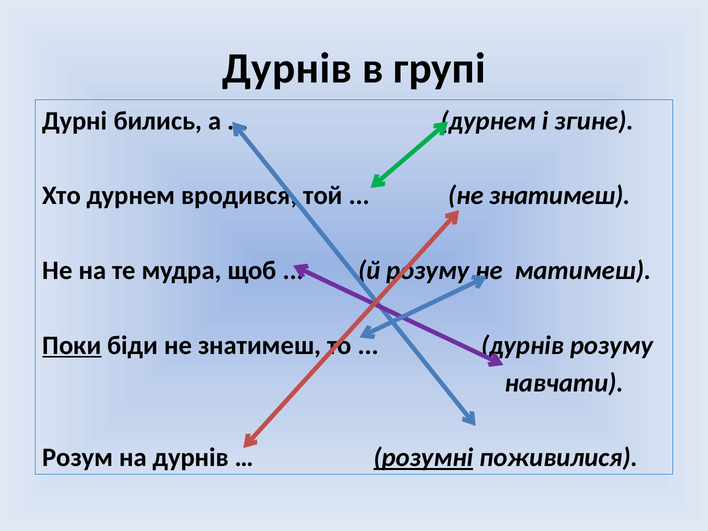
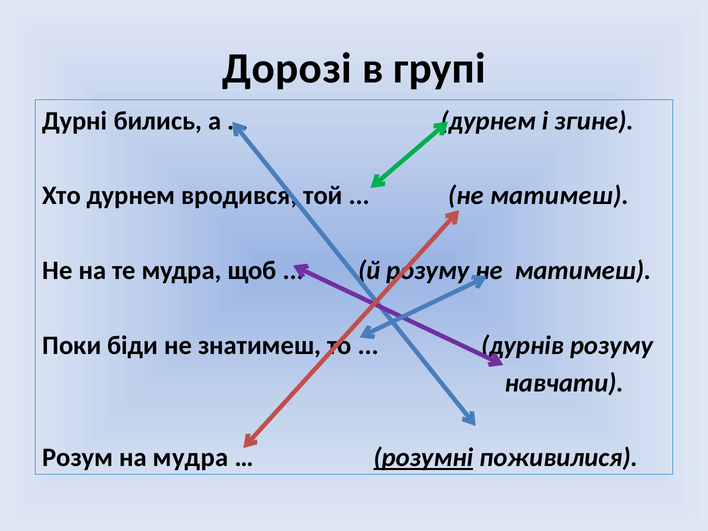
Дурнів at (287, 69): Дурнів -> Дорозі
знатимеш at (560, 196): знатимеш -> матимеш
Поки underline: present -> none
на дурнів: дурнів -> мудра
